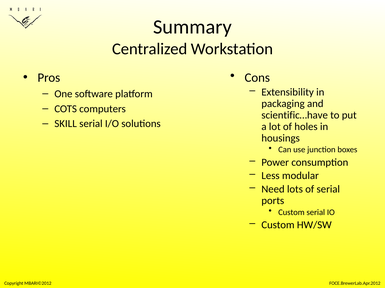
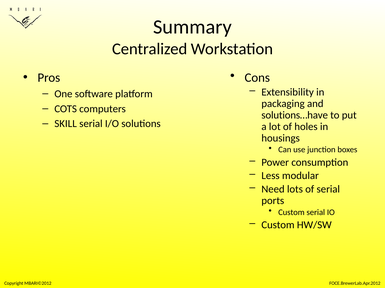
scientific…have: scientific…have -> solutions…have
